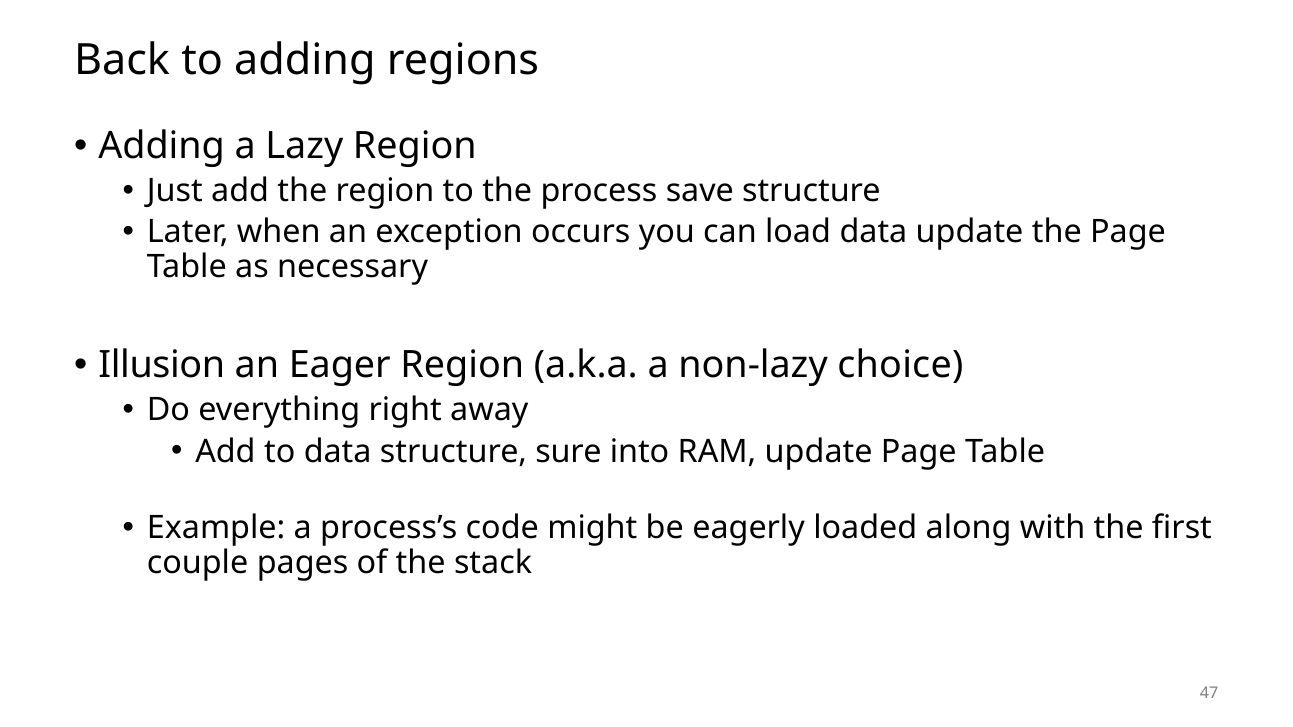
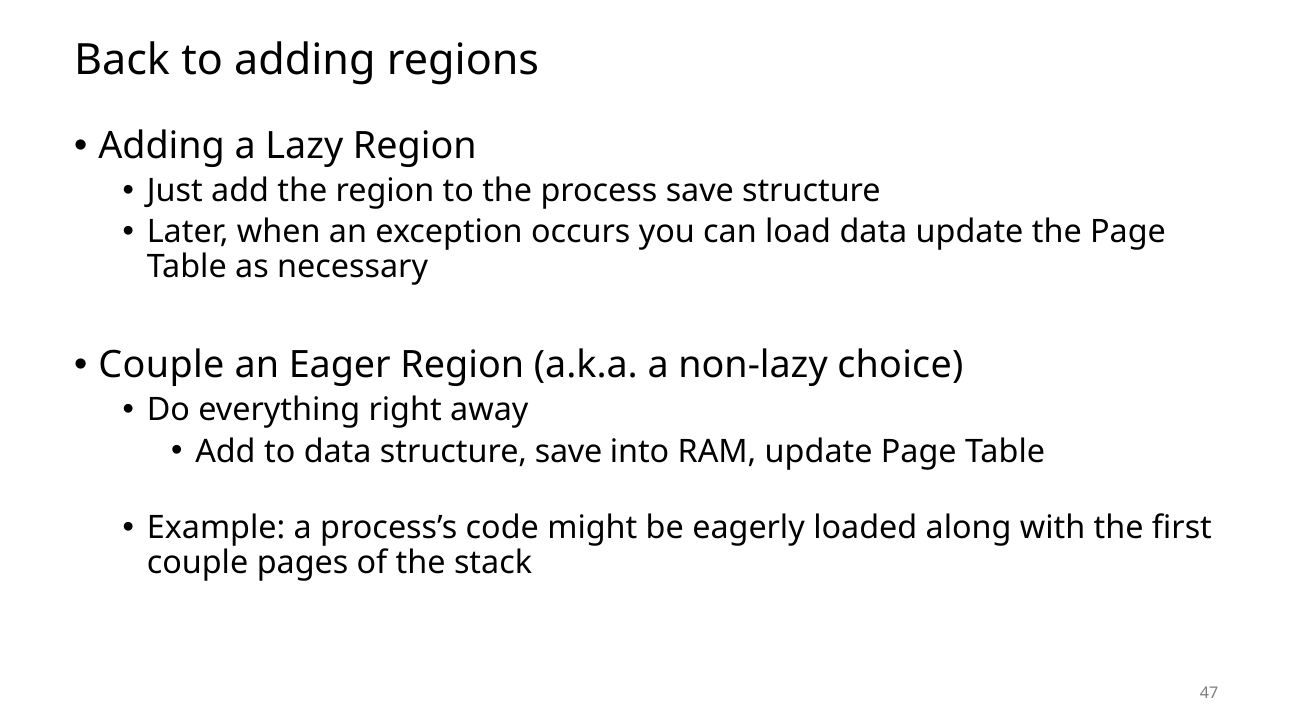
Illusion at (162, 366): Illusion -> Couple
structure sure: sure -> save
